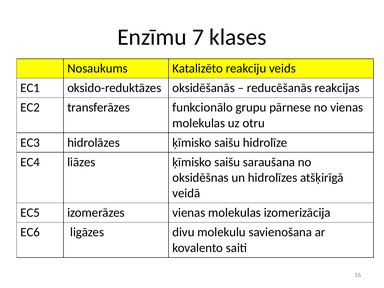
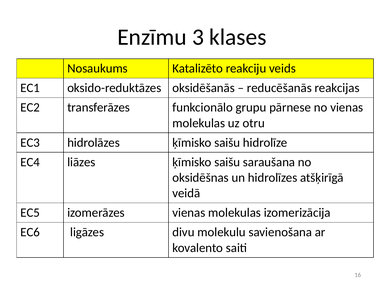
7: 7 -> 3
